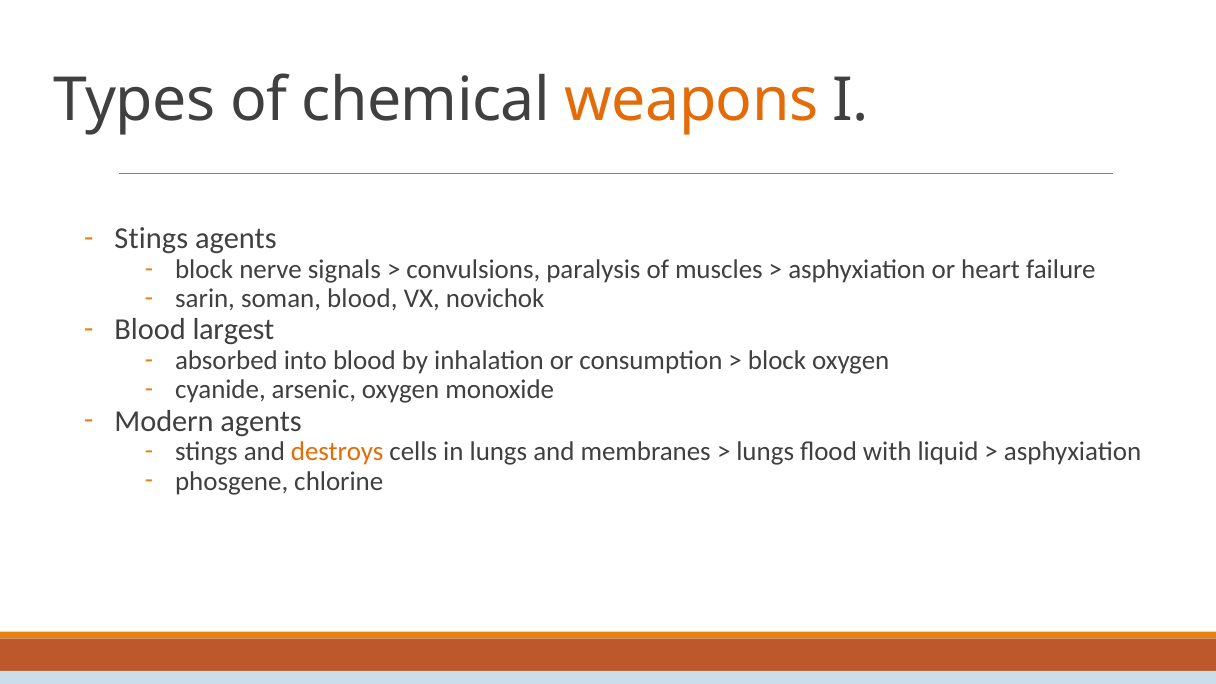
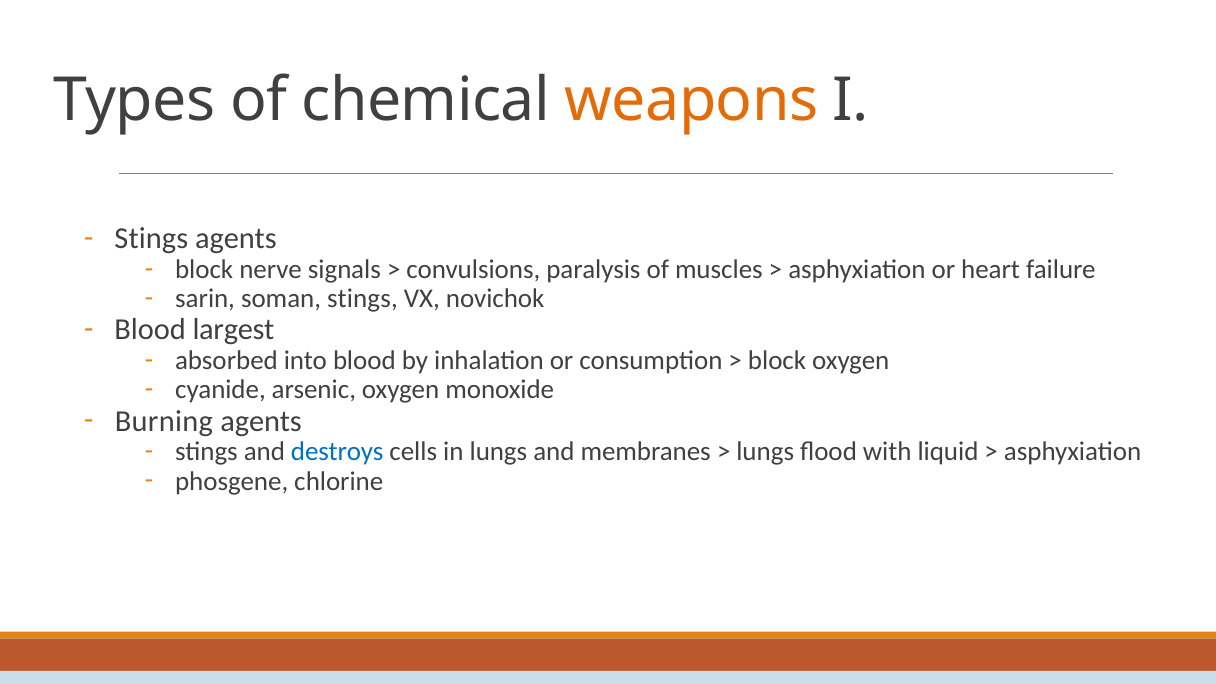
soman blood: blood -> stings
Modern: Modern -> Burning
destroys colour: orange -> blue
